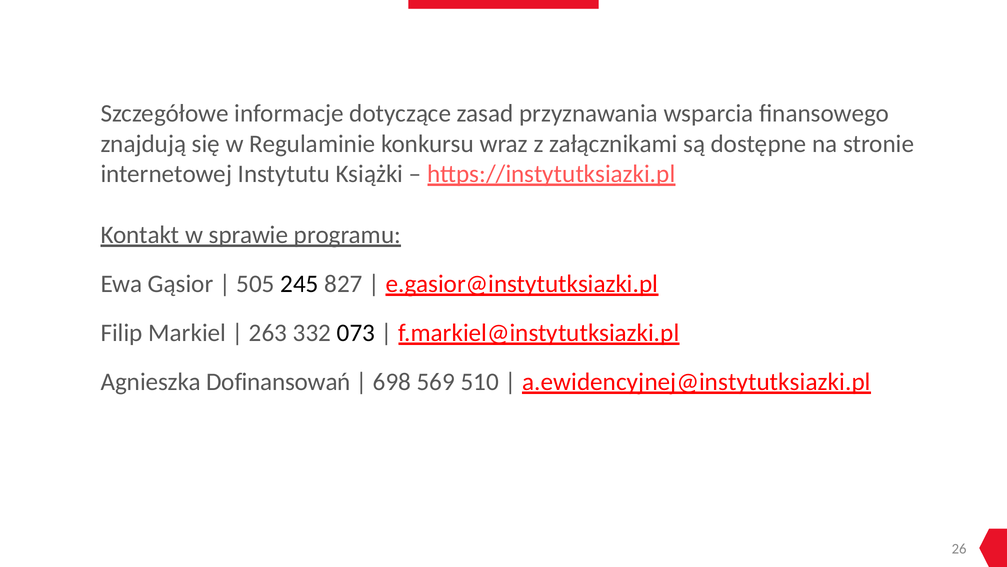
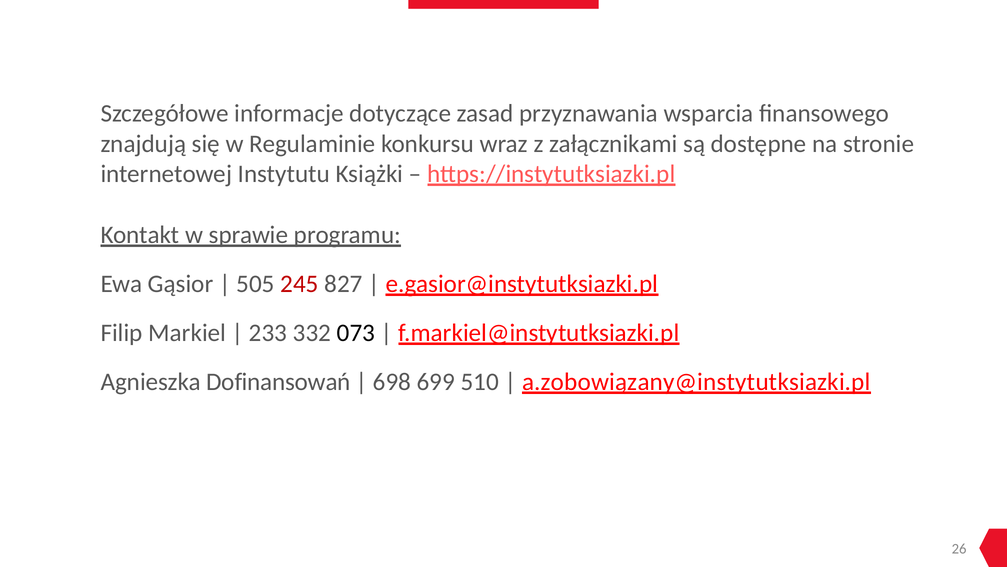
245 colour: black -> red
263: 263 -> 233
569: 569 -> 699
a.ewidencyjnej@instytutksiazki.pl: a.ewidencyjnej@instytutksiazki.pl -> a.zobowiązany@instytutksiazki.pl
